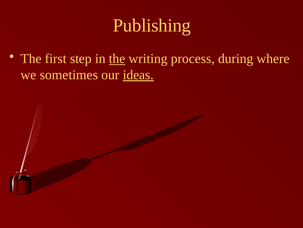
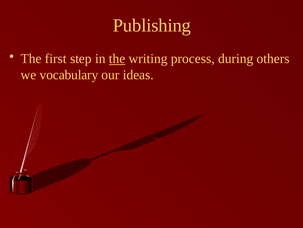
where: where -> others
sometimes: sometimes -> vocabulary
ideas underline: present -> none
